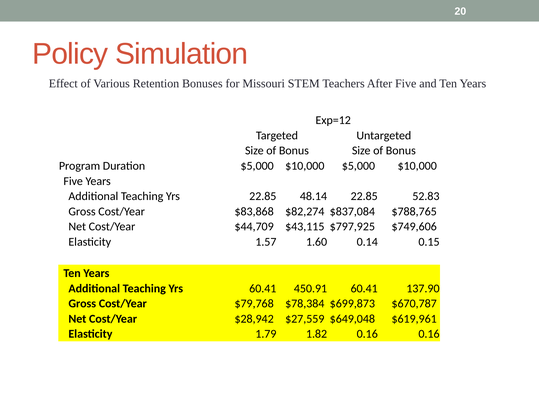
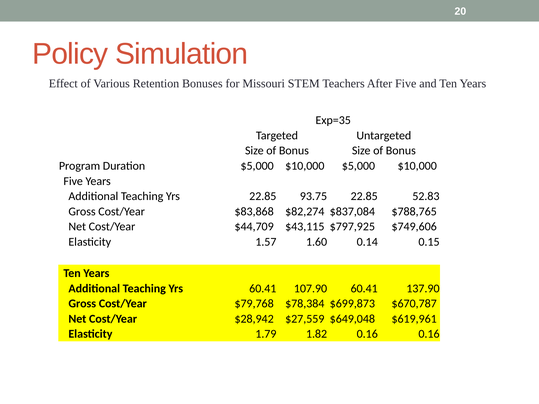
Exp=12: Exp=12 -> Exp=35
48.14: 48.14 -> 93.75
450.91: 450.91 -> 107.90
